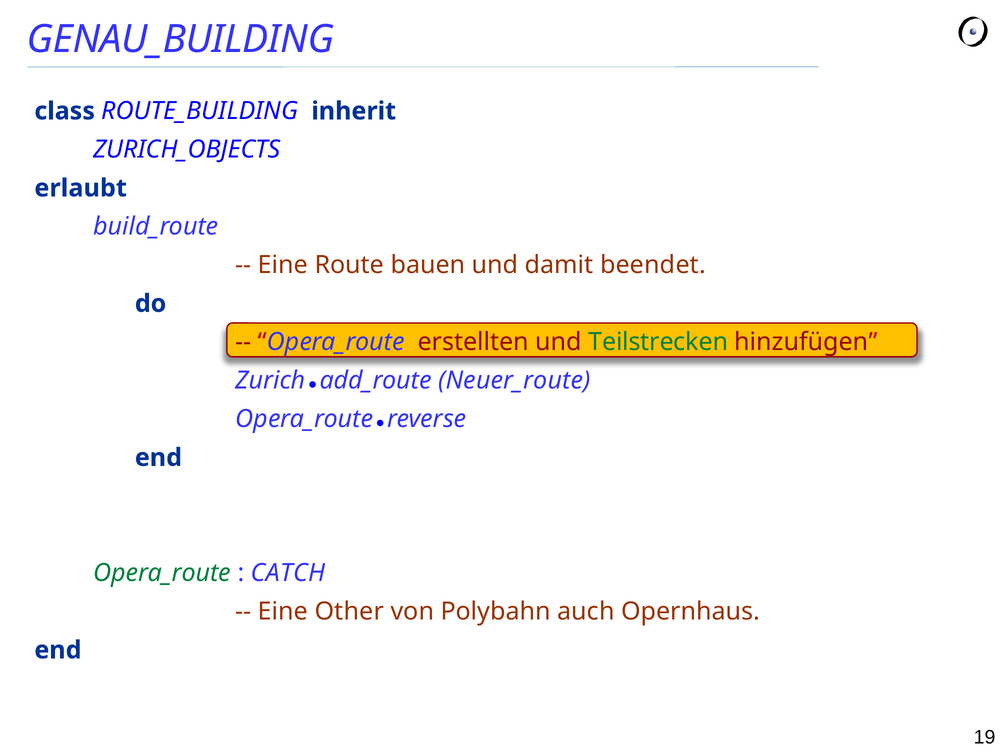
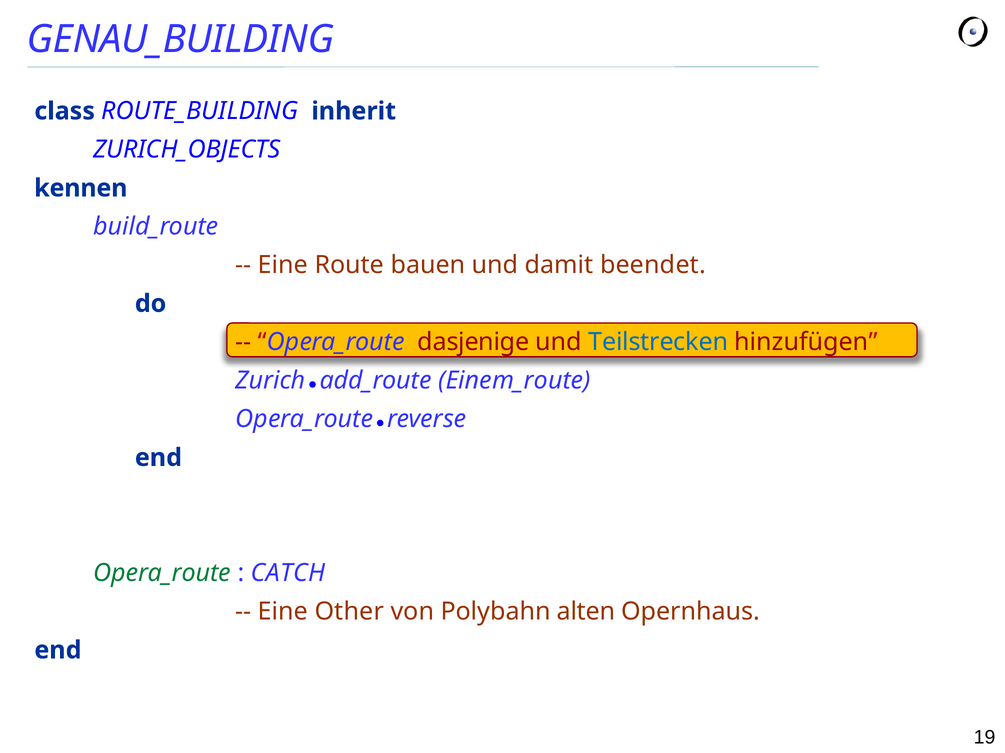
erlaubt: erlaubt -> kennen
erstellten: erstellten -> dasjenige
Teilstrecken colour: green -> blue
Neuer_route: Neuer_route -> Einem_route
auch: auch -> alten
